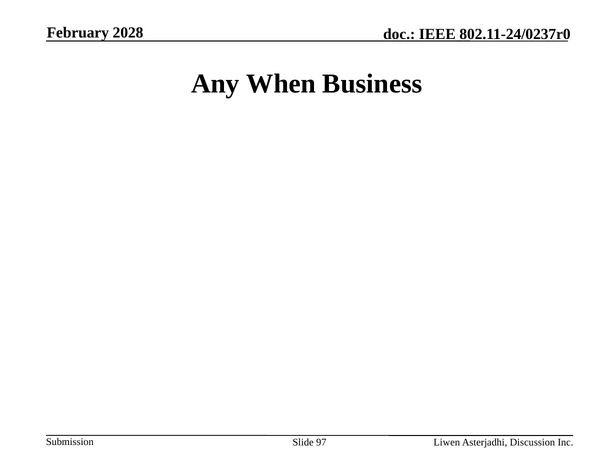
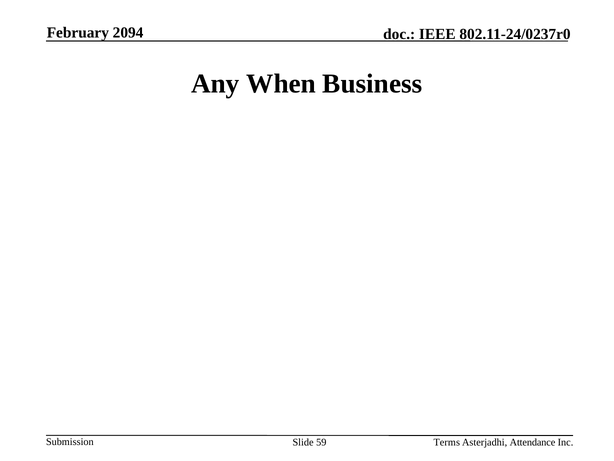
2028: 2028 -> 2094
97: 97 -> 59
Liwen: Liwen -> Terms
Discussion: Discussion -> Attendance
